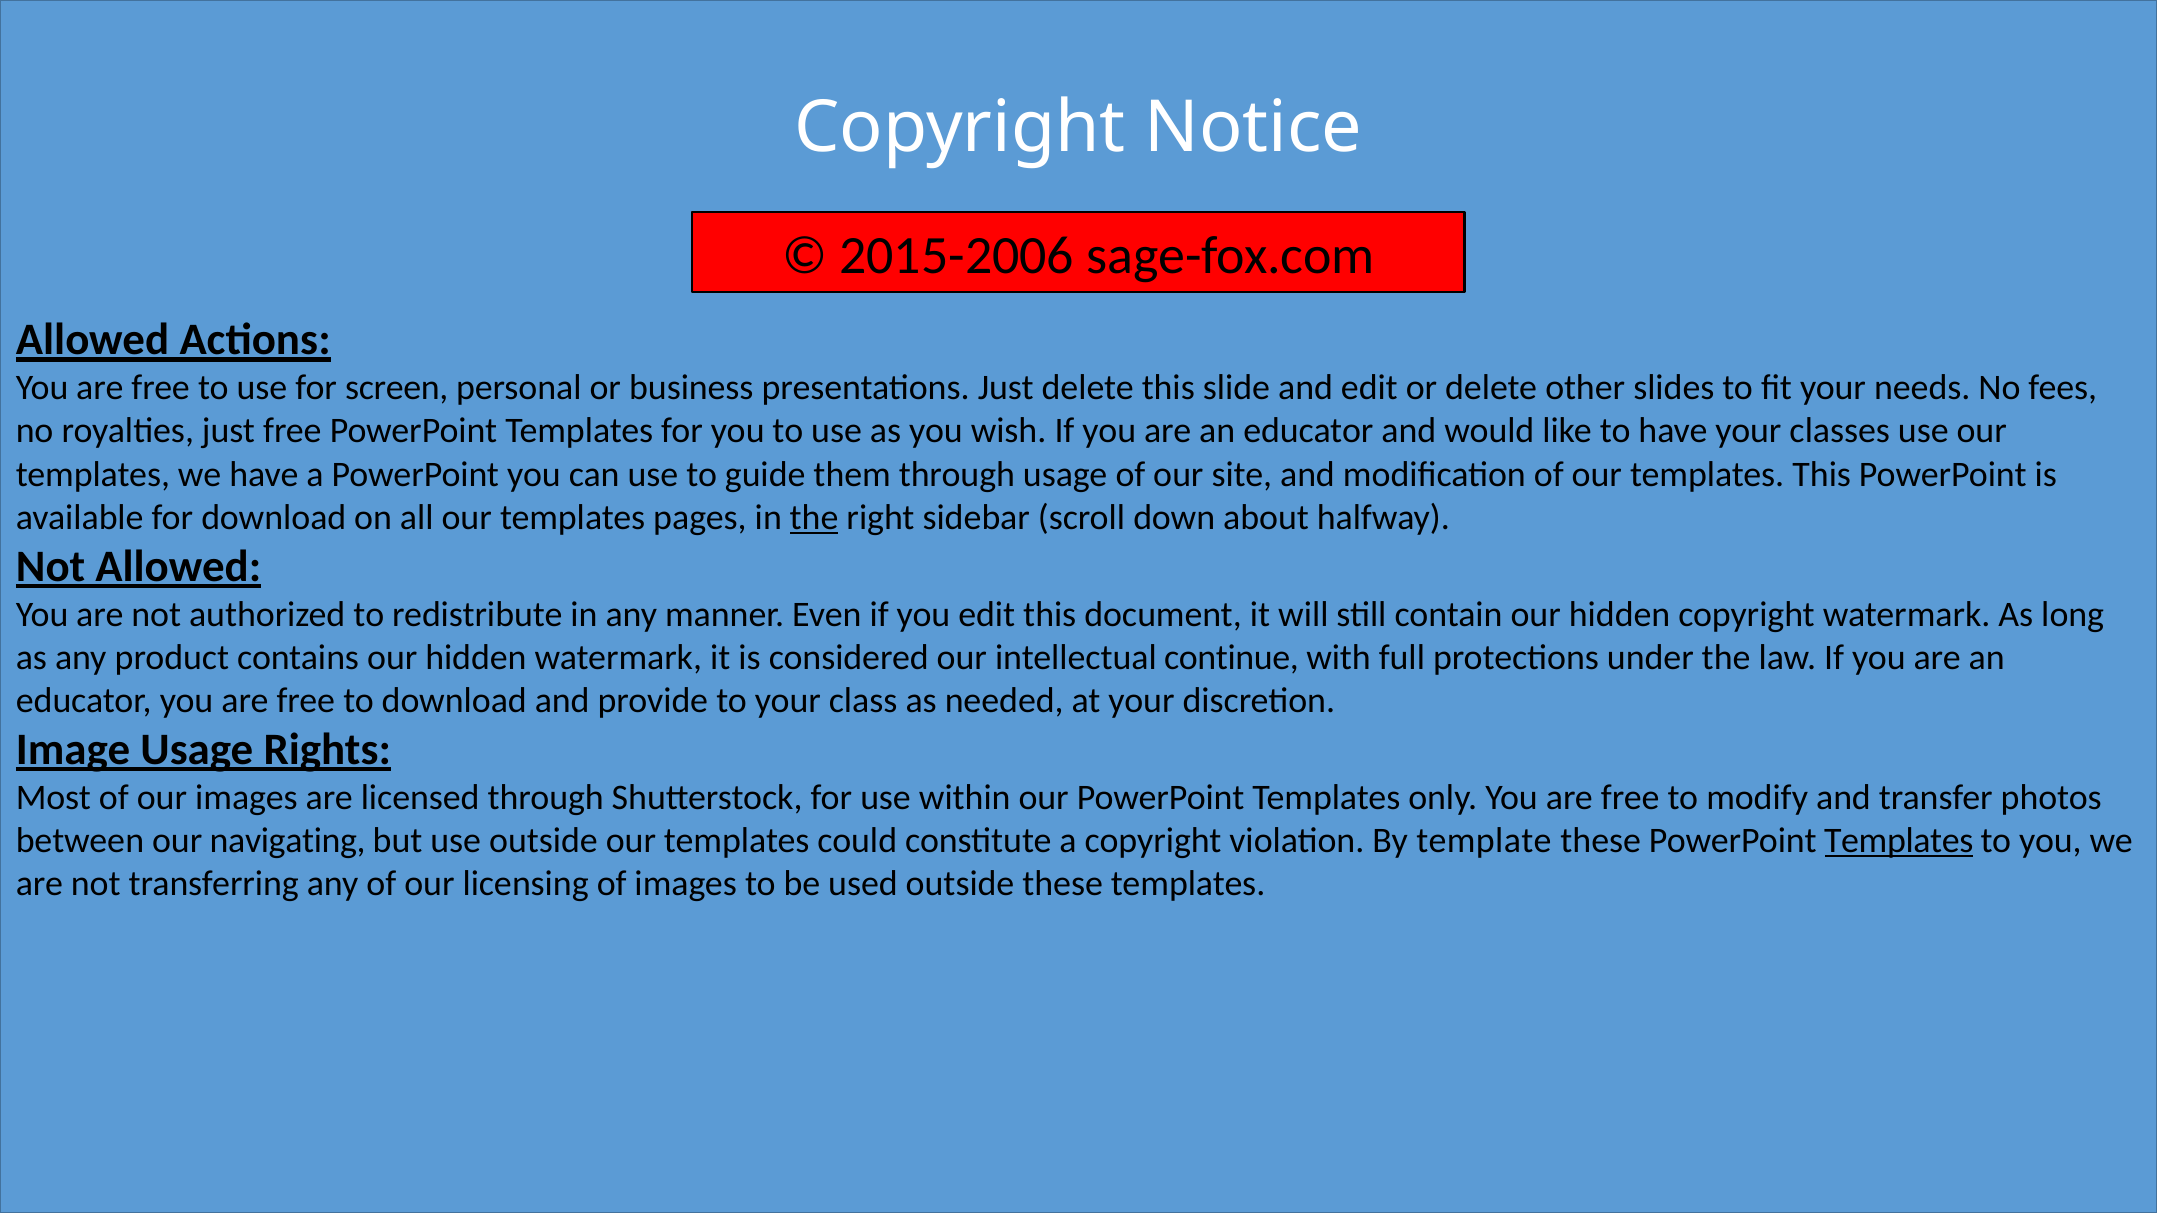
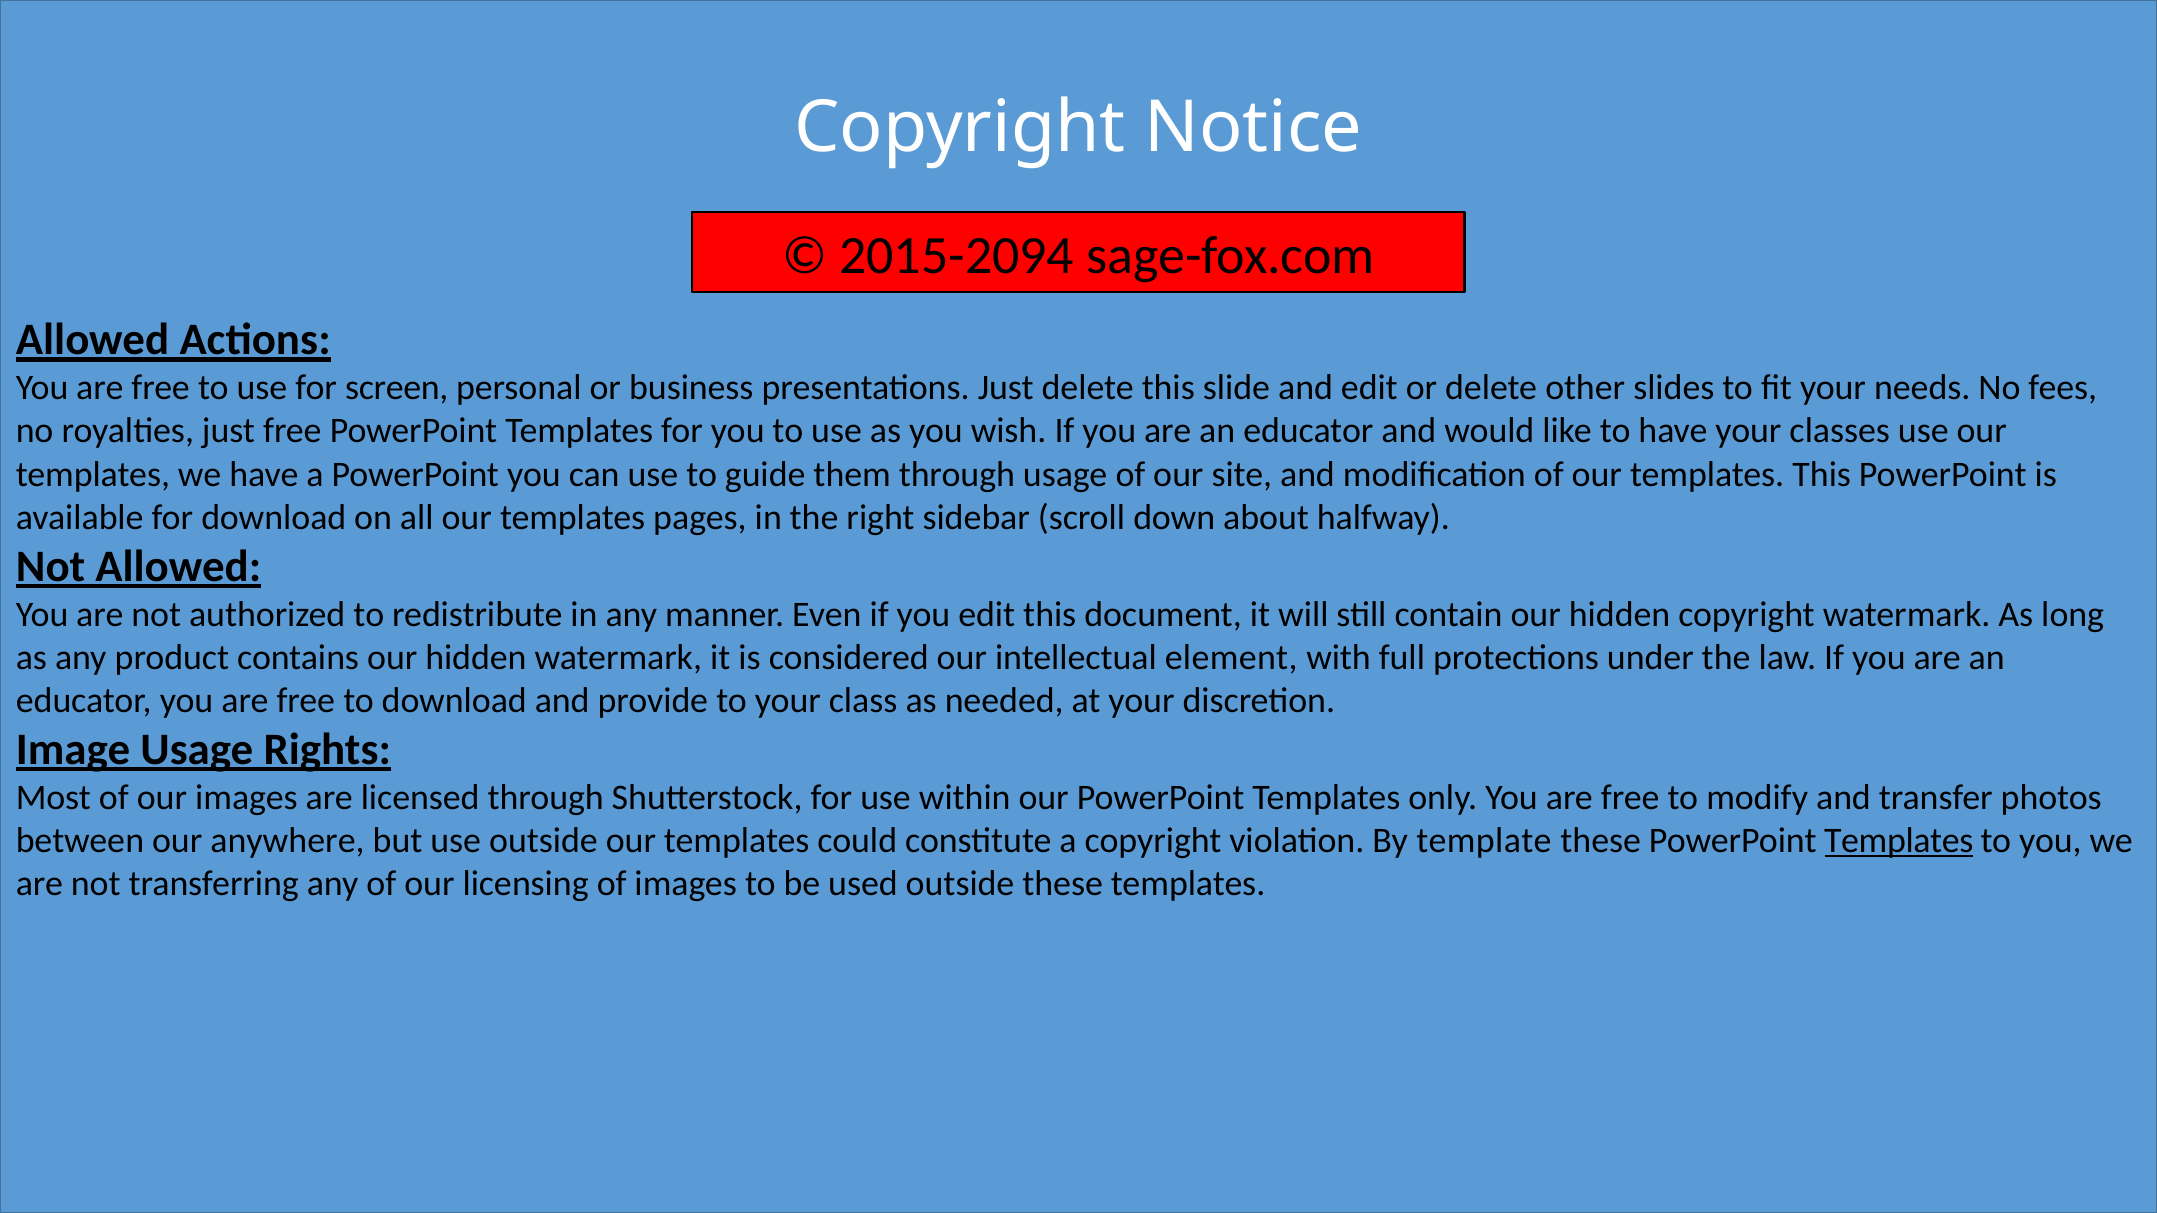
2015-2006: 2015-2006 -> 2015-2094
the at (814, 517) underline: present -> none
continue: continue -> element
navigating: navigating -> anywhere
